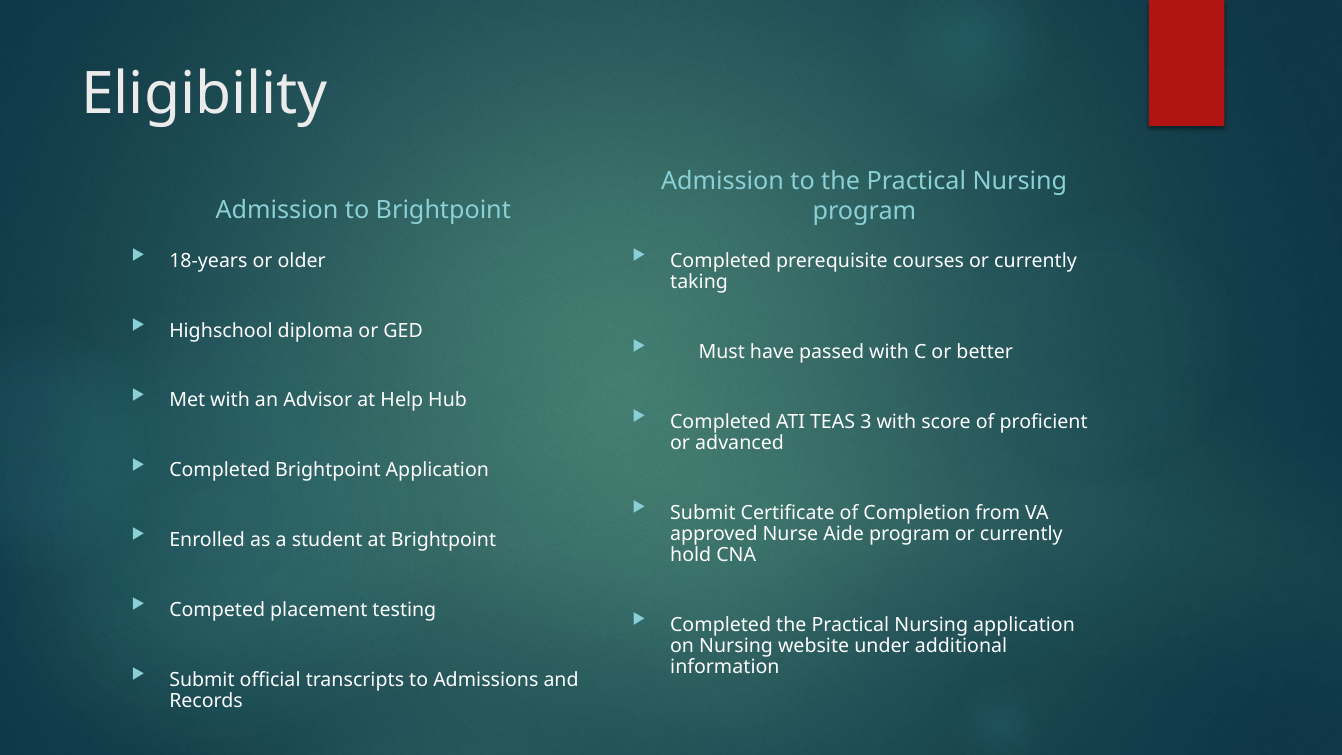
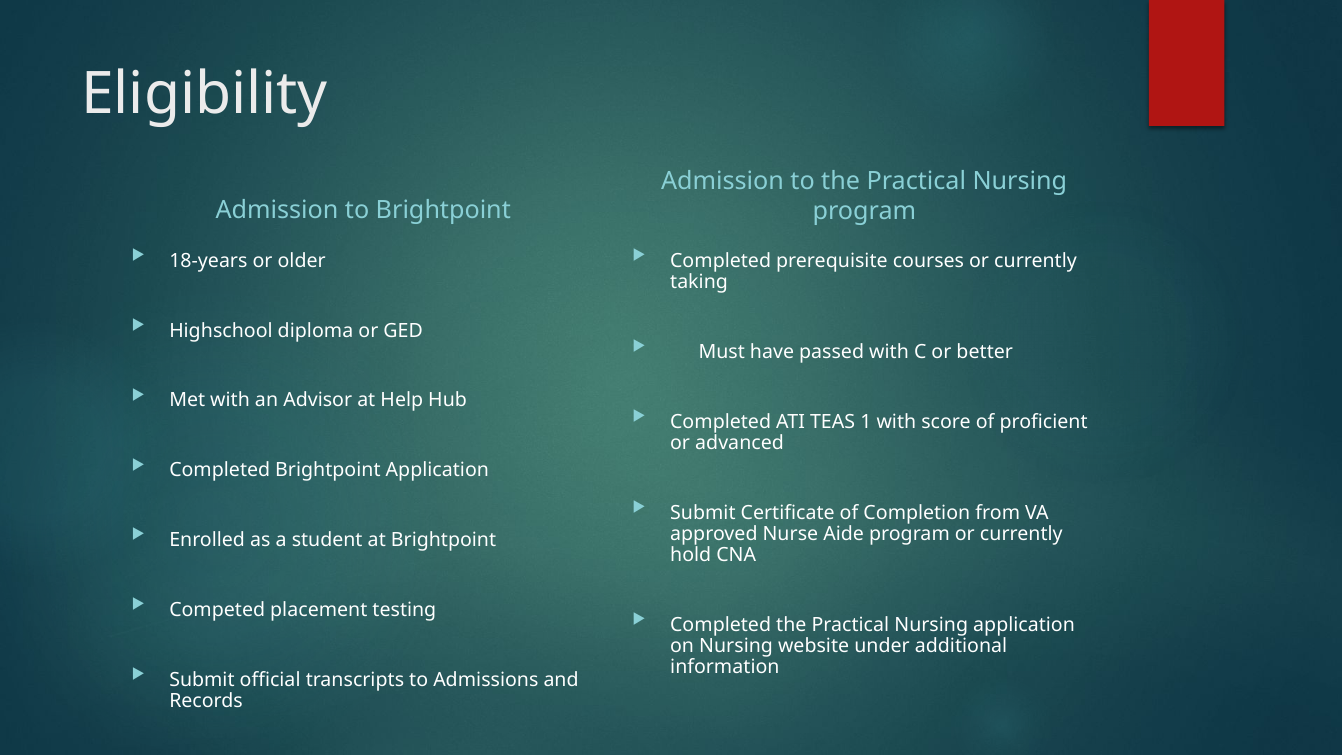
3: 3 -> 1
